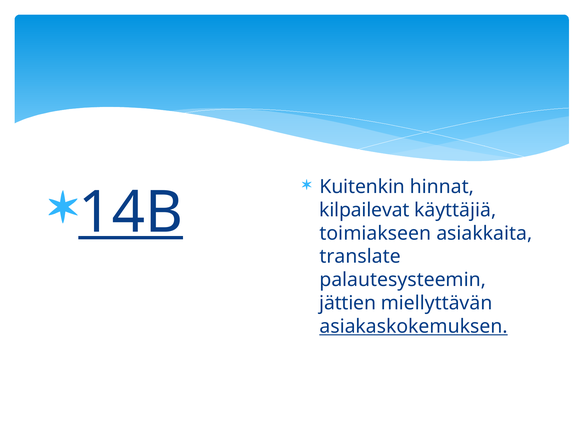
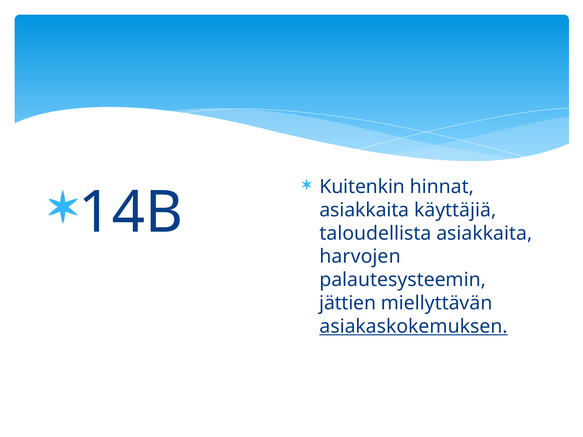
14B underline: present -> none
kilpailevat at (364, 210): kilpailevat -> asiakkaita
toimiakseen: toimiakseen -> taloudellista
translate: translate -> harvojen
